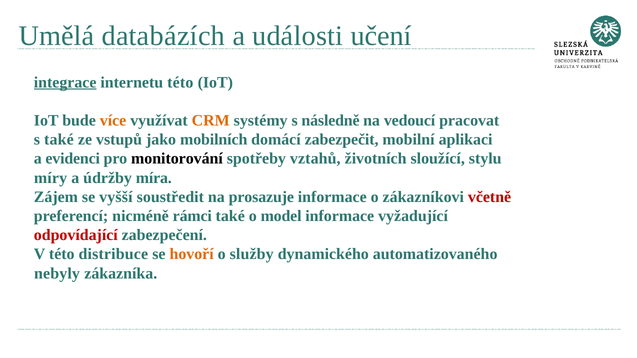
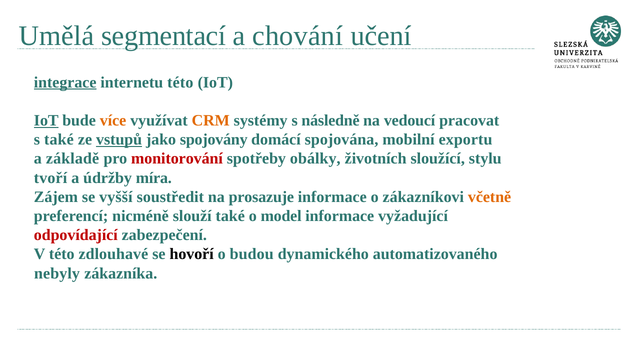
databázích: databázích -> segmentací
události: události -> chování
IoT at (46, 121) underline: none -> present
vstupů underline: none -> present
mobilních: mobilních -> spojovány
zabezpečit: zabezpečit -> spojována
aplikaci: aplikaci -> exportu
evidenci: evidenci -> základě
monitorování colour: black -> red
vztahů: vztahů -> obálky
míry: míry -> tvoří
včetně colour: red -> orange
rámci: rámci -> slouží
distribuce: distribuce -> zdlouhavé
hovoří colour: orange -> black
služby: služby -> budou
